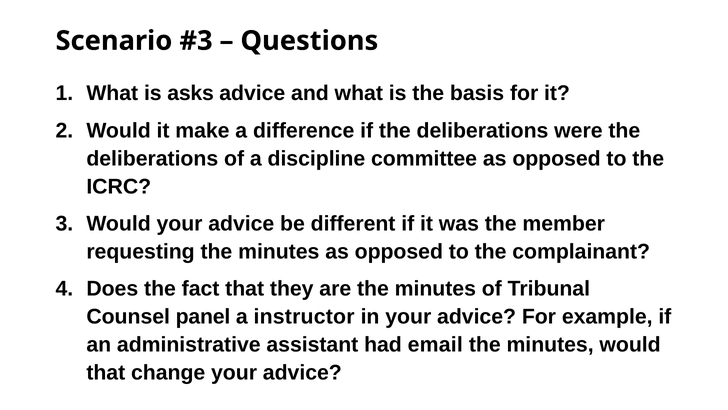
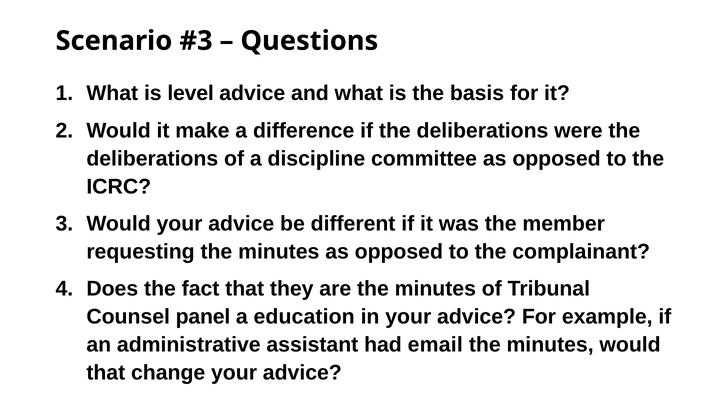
asks: asks -> level
instructor: instructor -> education
